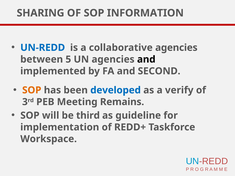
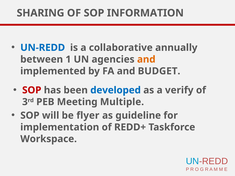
collaborative agencies: agencies -> annually
5: 5 -> 1
and at (146, 59) colour: black -> orange
SECOND: SECOND -> BUDGET
SOP at (32, 90) colour: orange -> red
Remains: Remains -> Multiple
third: third -> flyer
